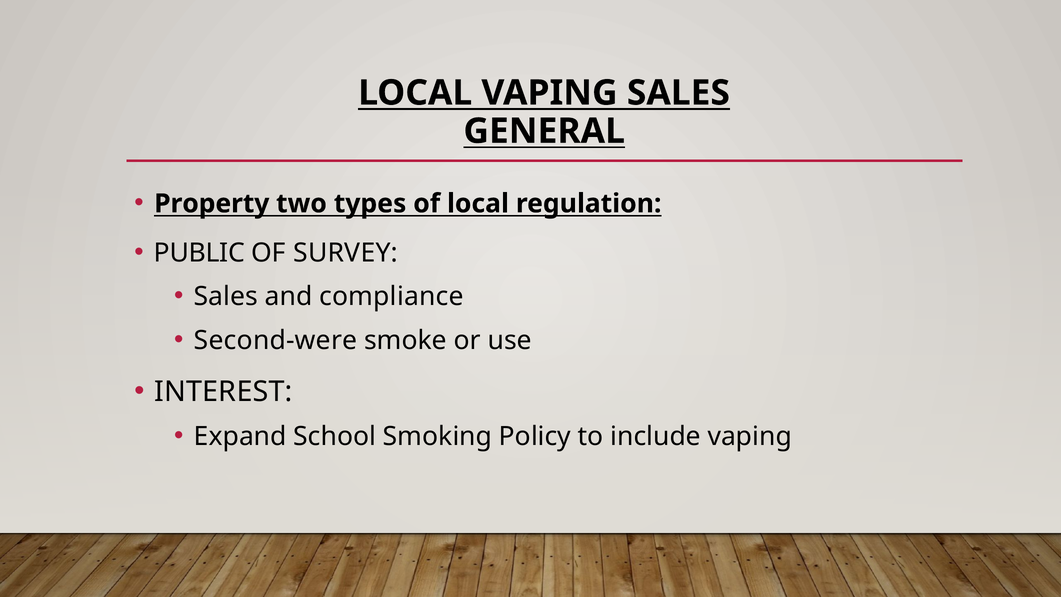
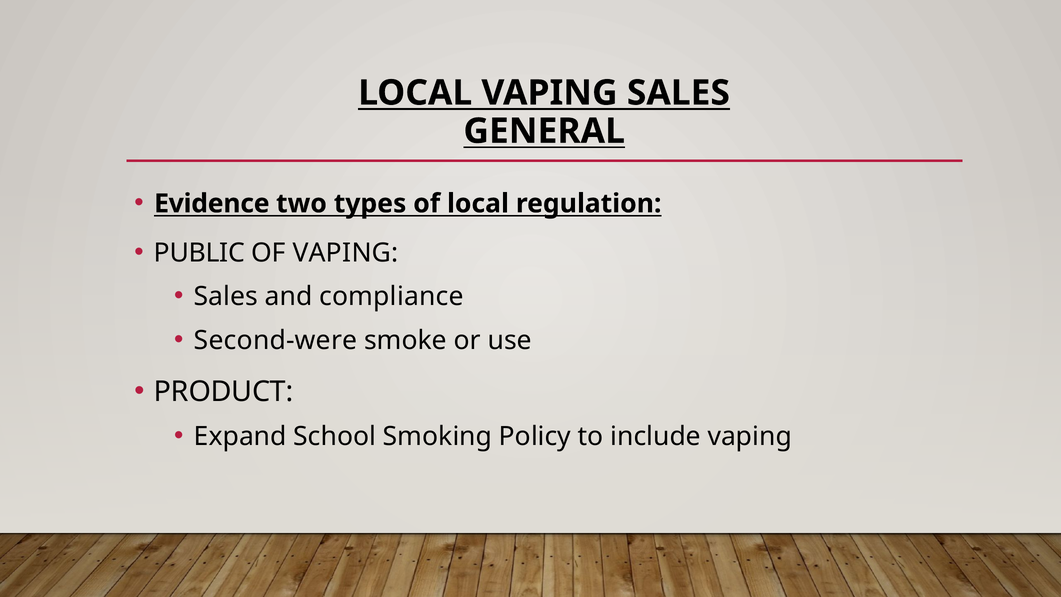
Property: Property -> Evidence
OF SURVEY: SURVEY -> VAPING
INTEREST: INTEREST -> PRODUCT
